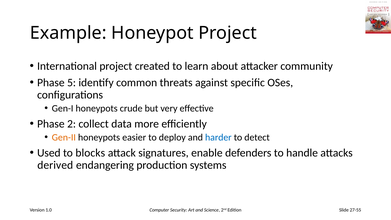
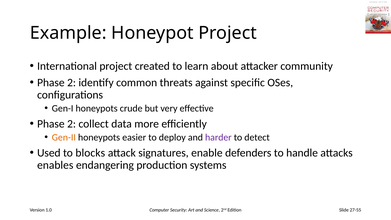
5 at (72, 83): 5 -> 2
harder colour: blue -> purple
derived: derived -> enables
